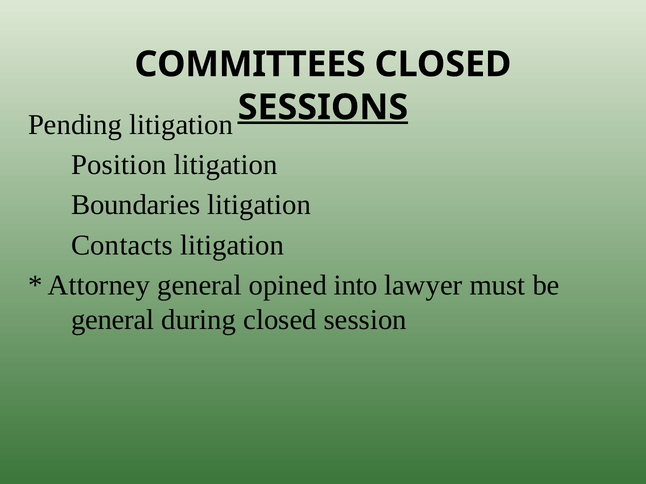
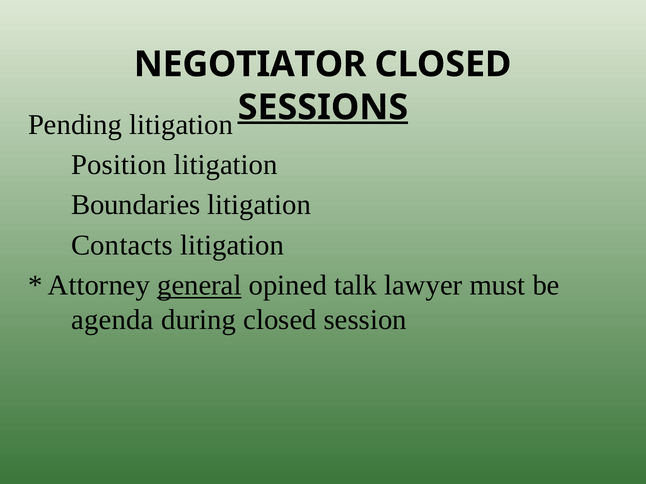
COMMITTEES: COMMITTEES -> NEGOTIATOR
general at (199, 286) underline: none -> present
into: into -> talk
general at (113, 320): general -> agenda
